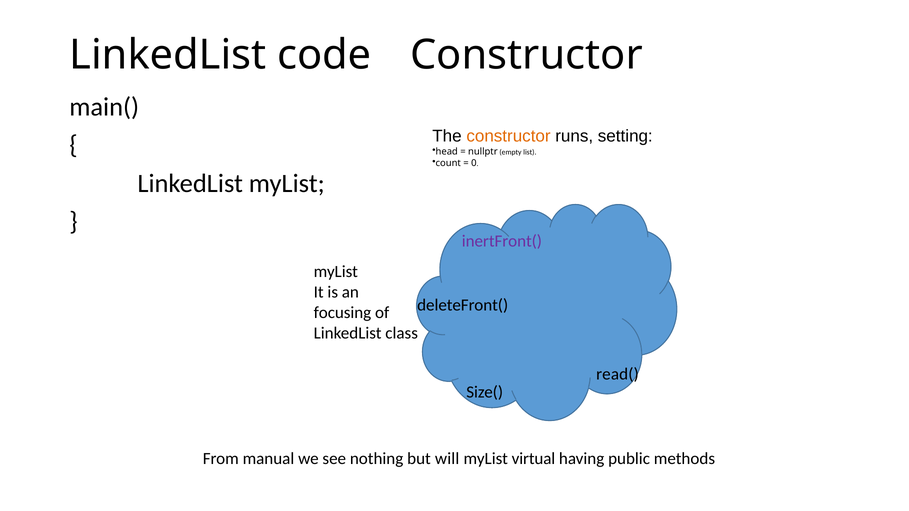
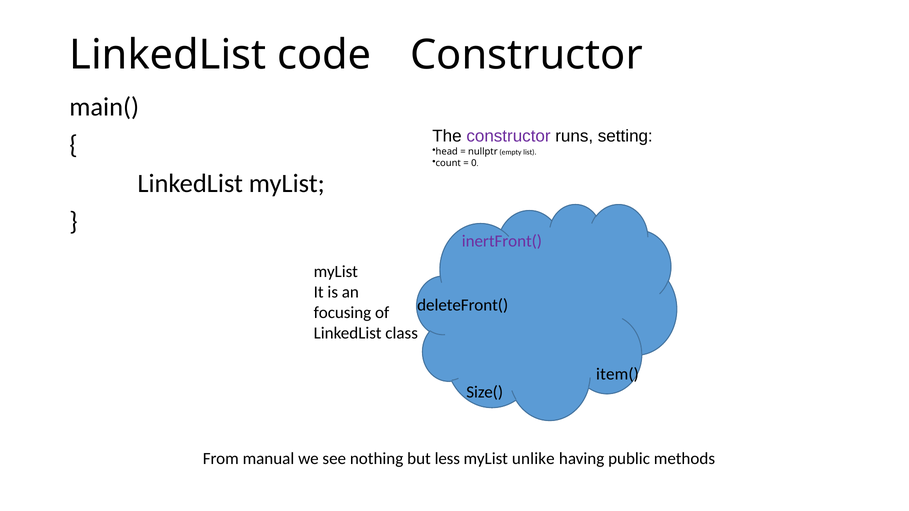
constructor at (509, 136) colour: orange -> purple
read(: read( -> item(
will: will -> less
virtual: virtual -> unlike
